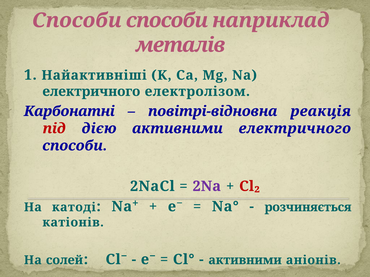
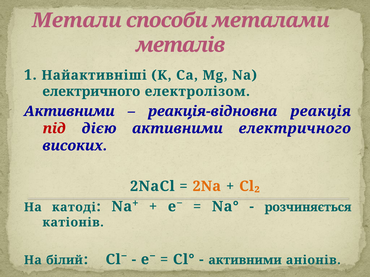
Способи at (77, 20): Способи -> Метали
наприклад: наприклад -> металами
Карбонатні at (69, 111): Карбонатні -> Активними
повітрі-відновна: повітрі-відновна -> реакція-відновна
способи at (75, 146): способи -> високих
2Na colour: purple -> orange
Cl₂ colour: red -> orange
солей: солей -> білий
